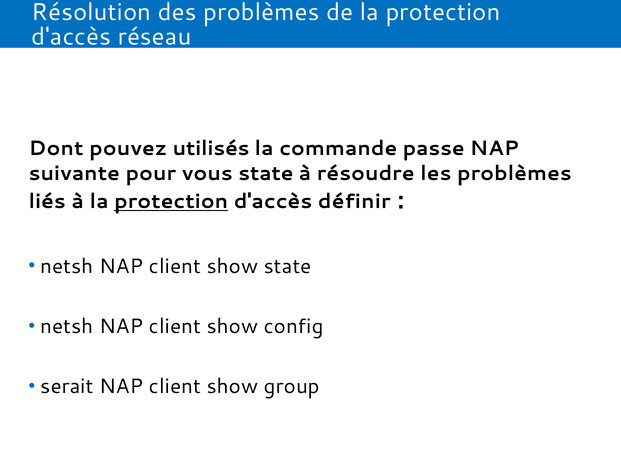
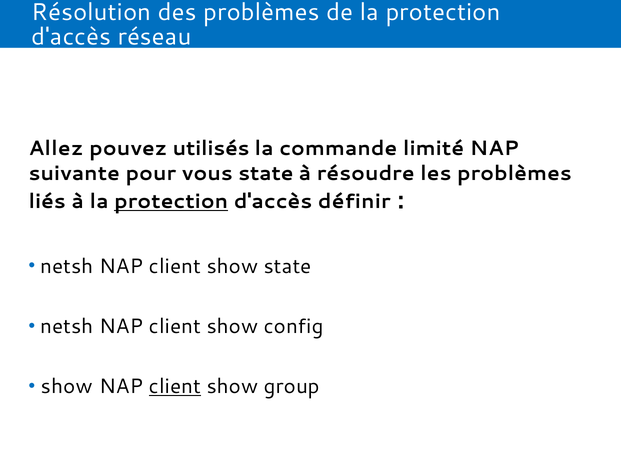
Dont: Dont -> Allez
passe: passe -> limité
serait at (67, 386): serait -> show
client at (175, 386) underline: none -> present
